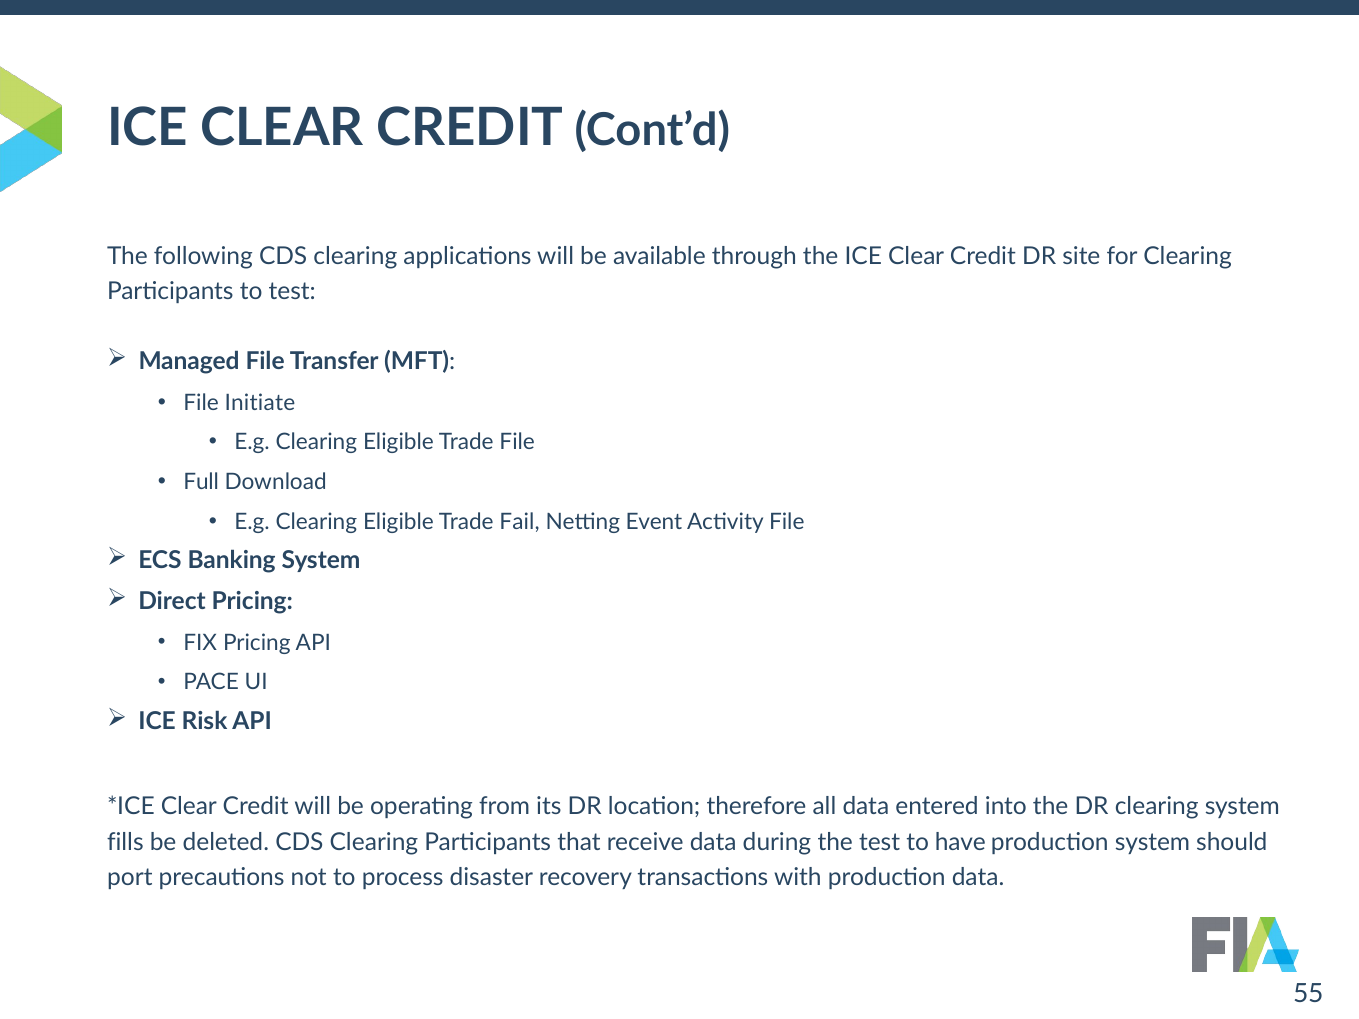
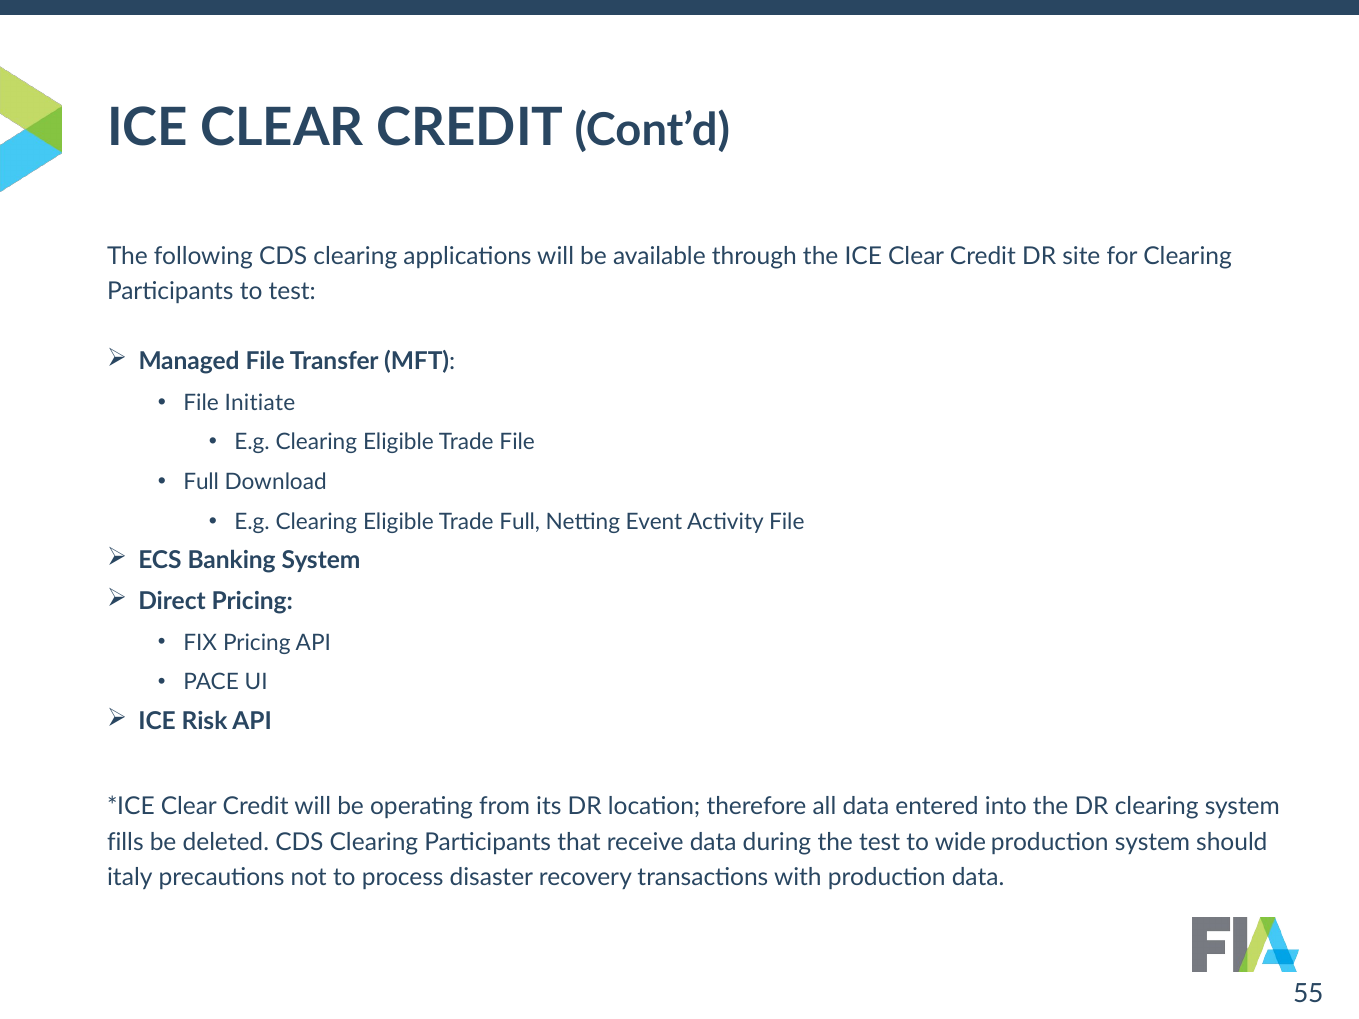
Trade Fail: Fail -> Full
have: have -> wide
port: port -> italy
